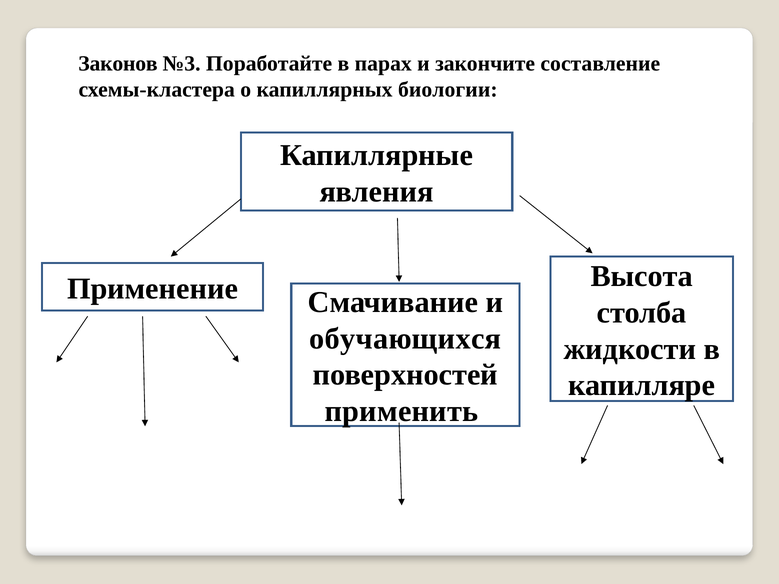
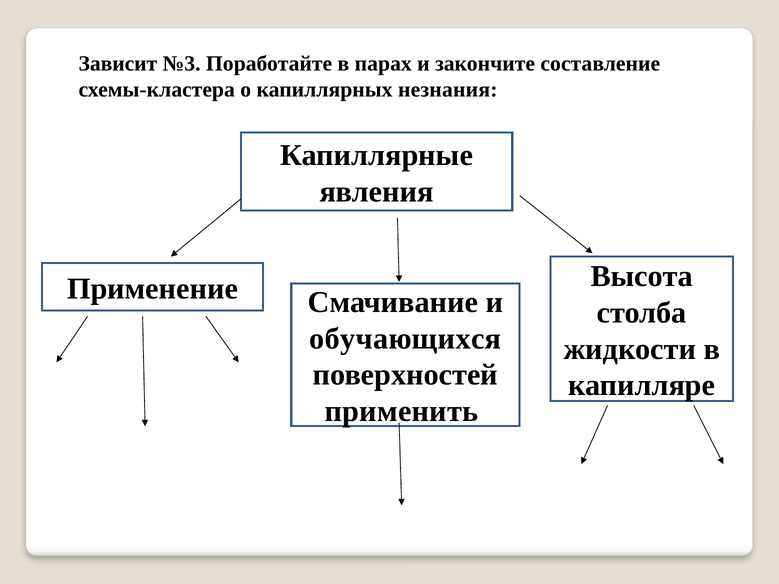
Законов: Законов -> Зависит
биологии: биологии -> незнания
